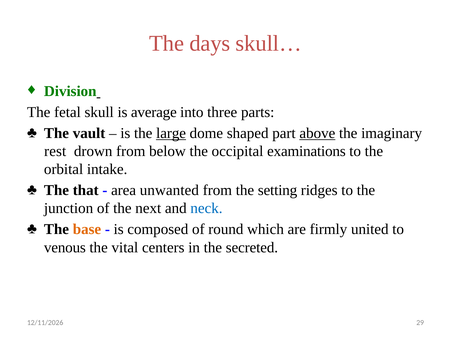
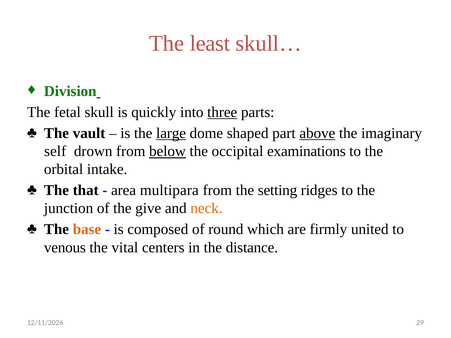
days: days -> least
average: average -> quickly
three underline: none -> present
rest: rest -> self
below underline: none -> present
unwanted: unwanted -> multipara
next: next -> give
neck colour: blue -> orange
secreted: secreted -> distance
